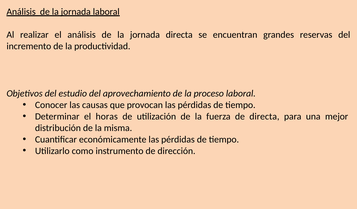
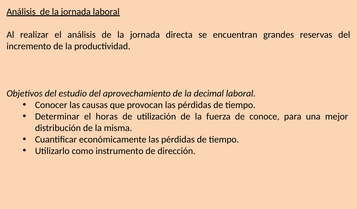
proceso: proceso -> decimal
de directa: directa -> conoce
